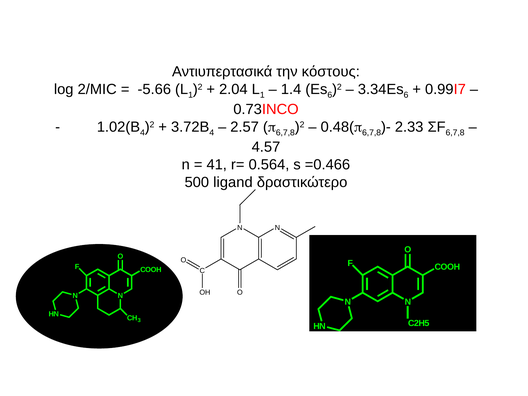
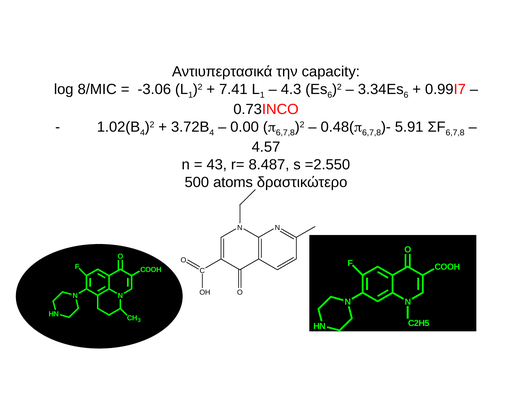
κόστους: κόστους -> capacity
2/MIC: 2/MIC -> 8/MIC
-5.66: -5.66 -> -3.06
2.04: 2.04 -> 7.41
1.4: 1.4 -> 4.3
2.57: 2.57 -> 0.00
2.33: 2.33 -> 5.91
41: 41 -> 43
0.564: 0.564 -> 8.487
=0.466: =0.466 -> =2.550
ligand: ligand -> atoms
